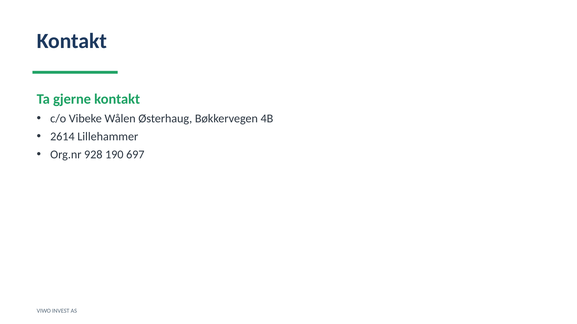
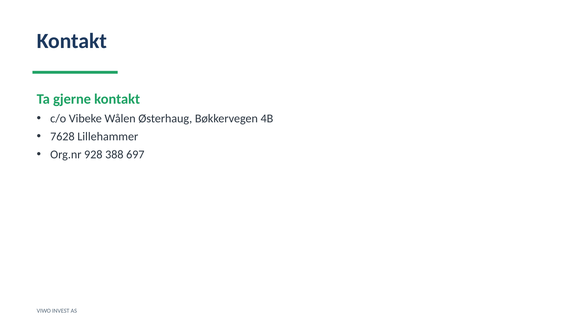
2614: 2614 -> 7628
190: 190 -> 388
